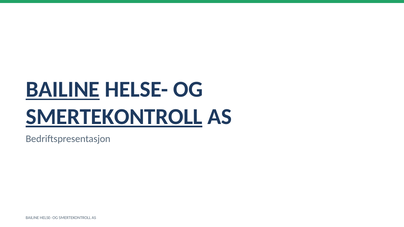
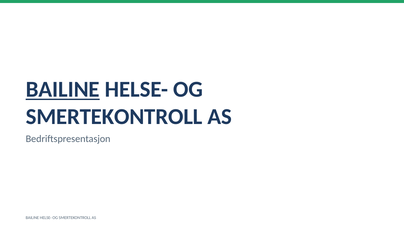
SMERTEKONTROLL at (114, 117) underline: present -> none
